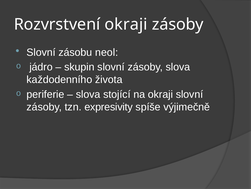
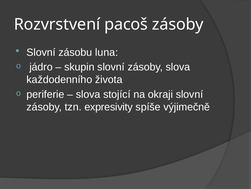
Rozvrstvení okraji: okraji -> pacoš
neol: neol -> luna
